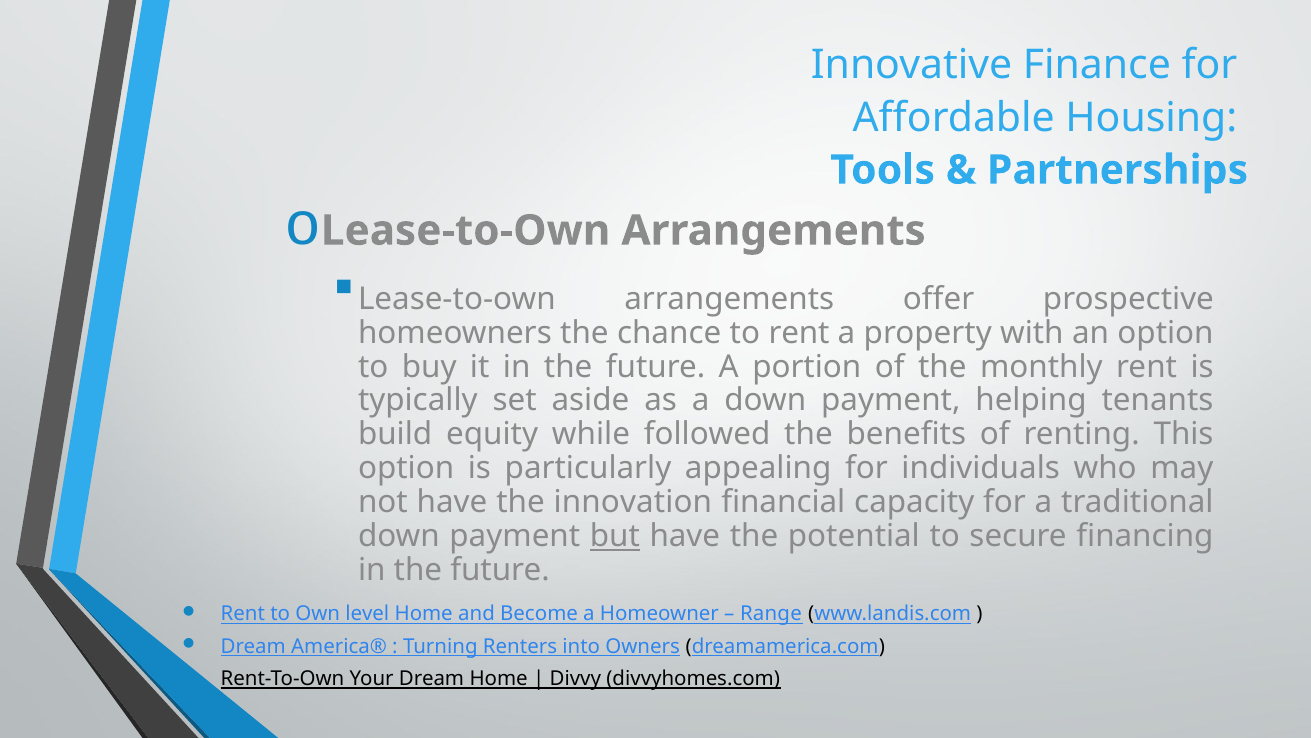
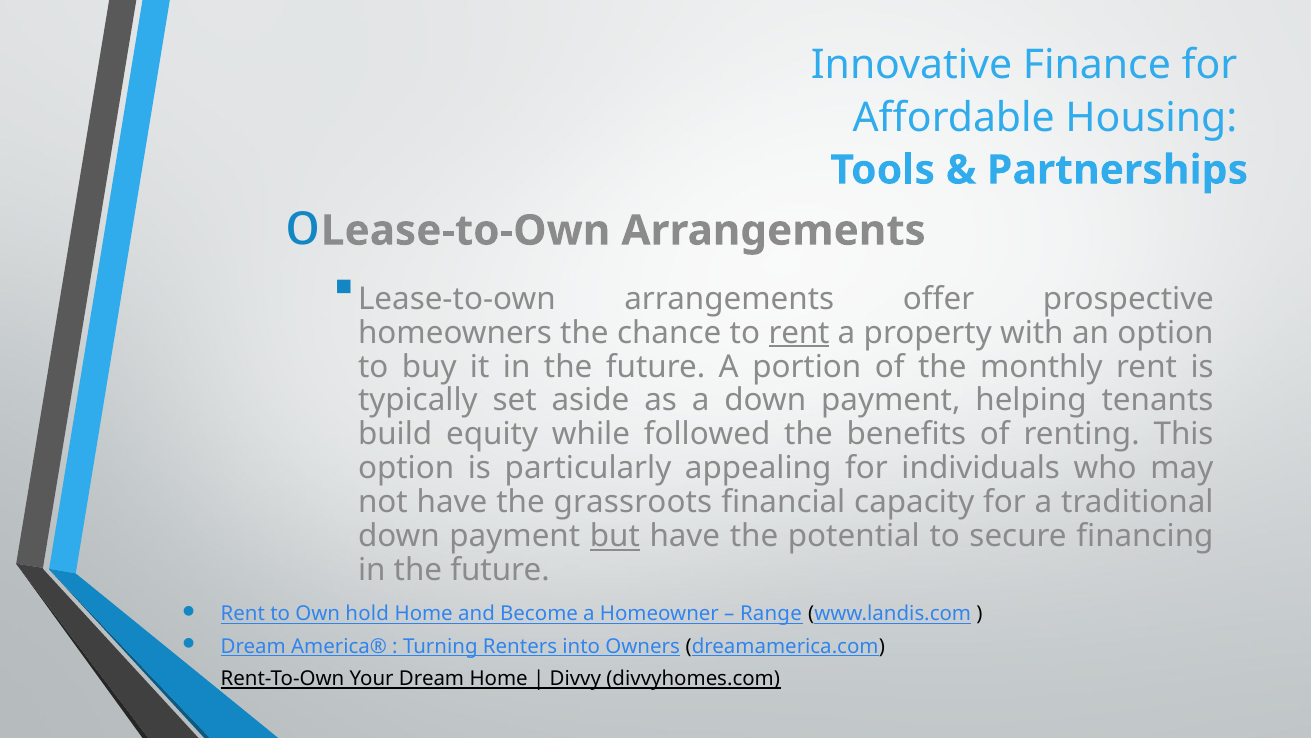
rent at (799, 332) underline: none -> present
innovation: innovation -> grassroots
level: level -> hold
